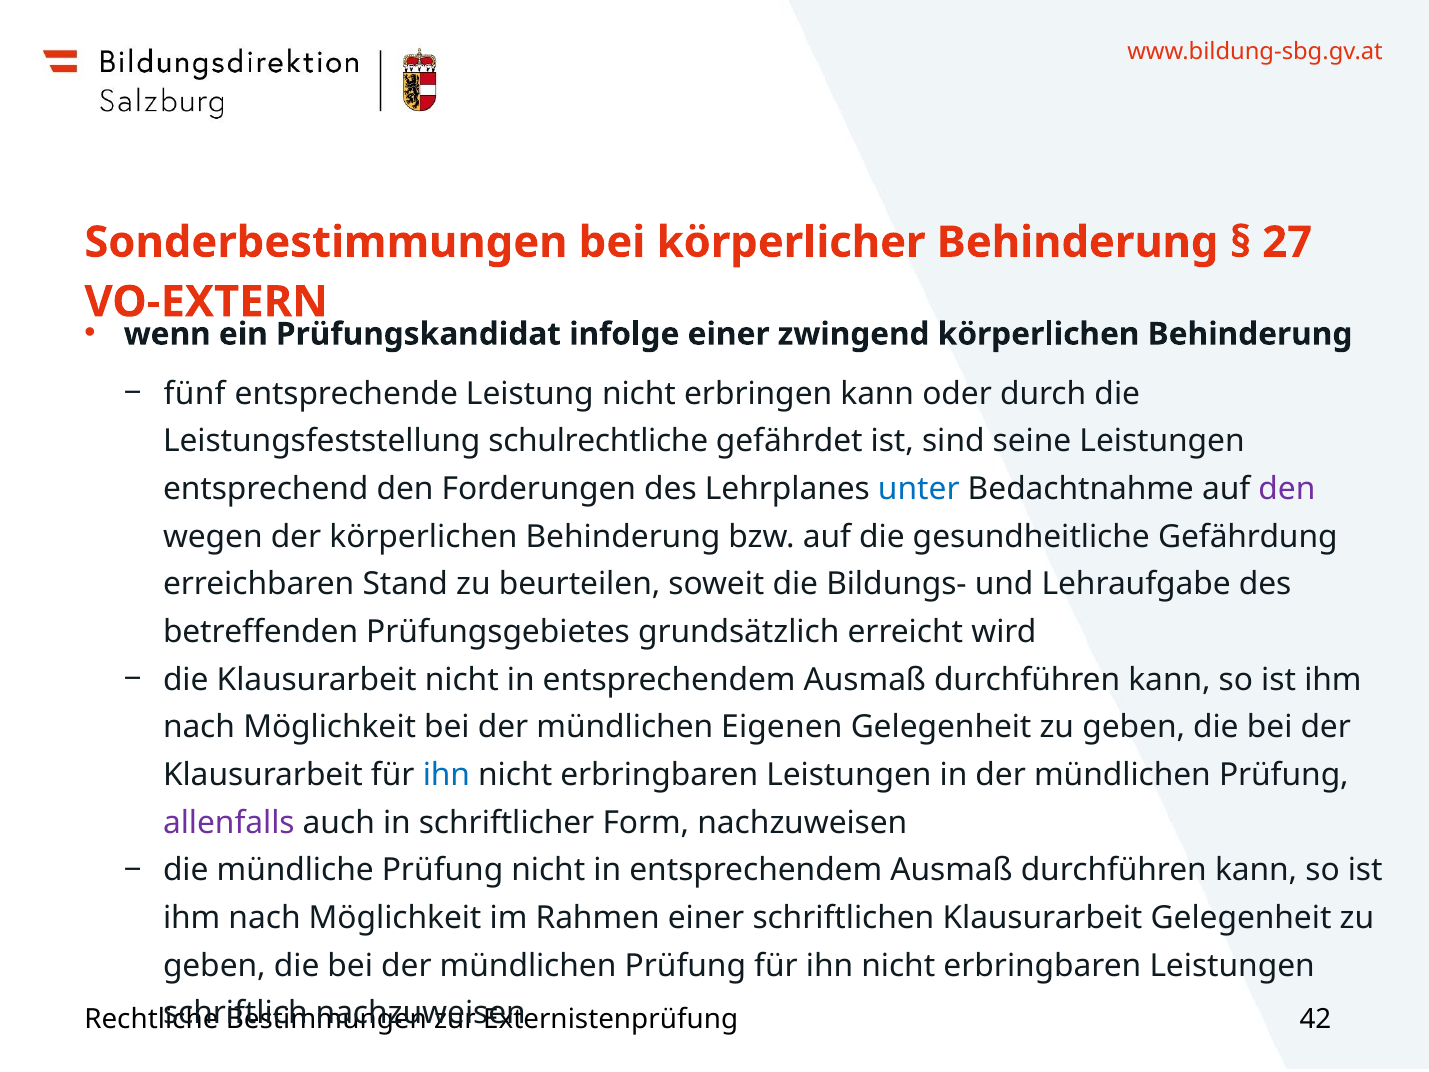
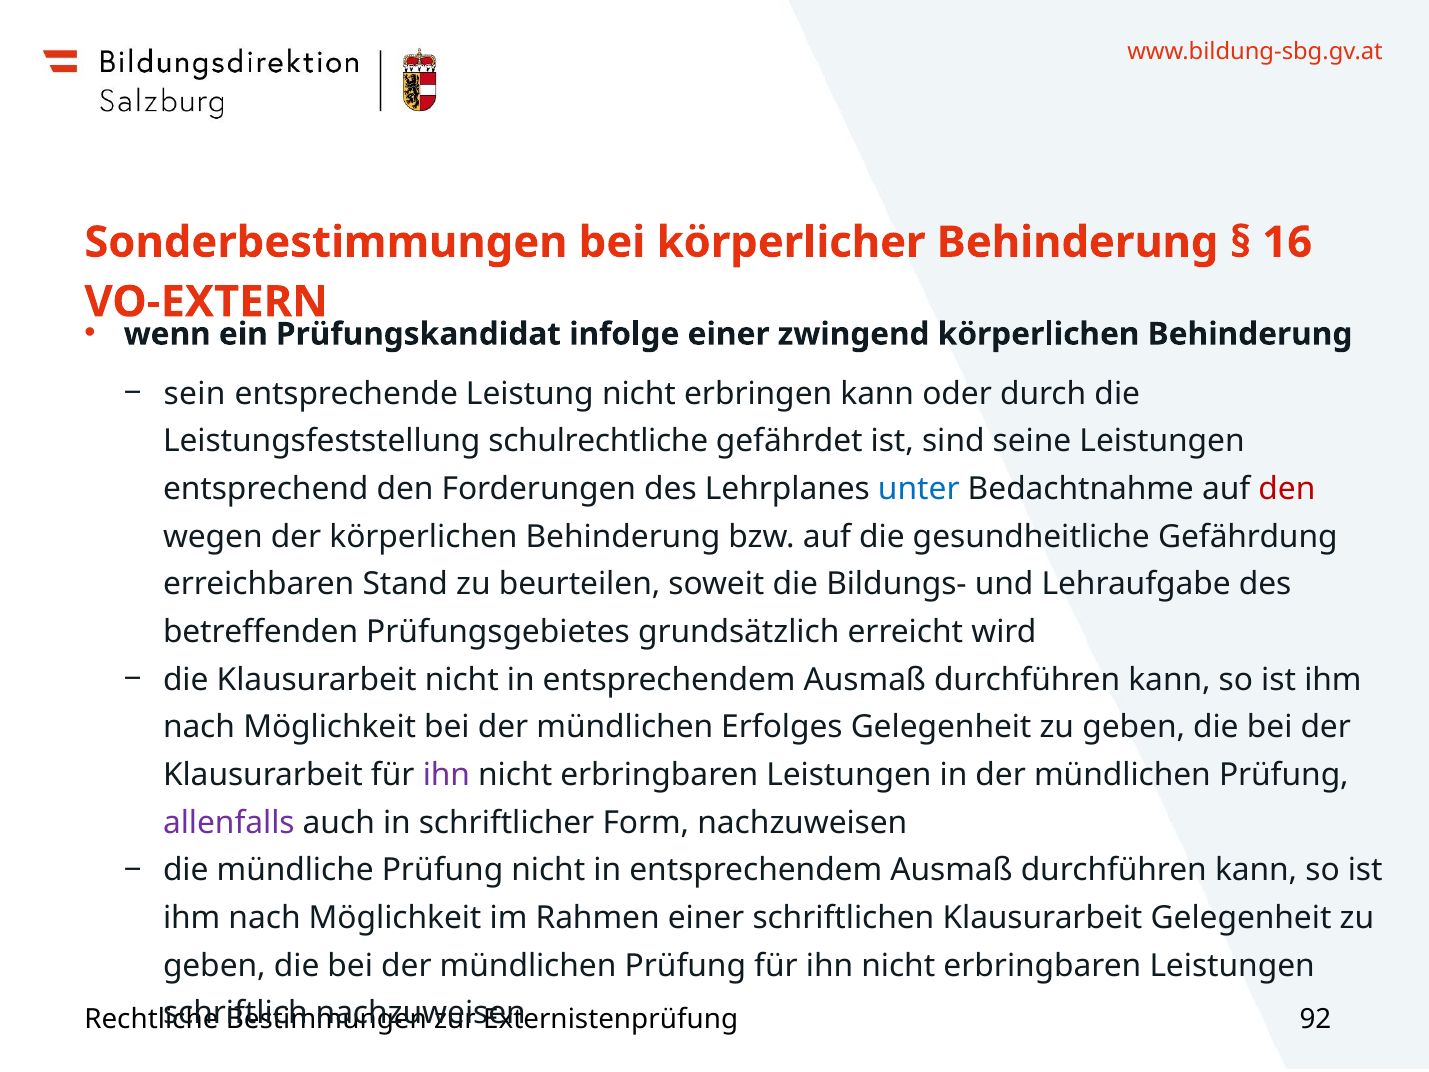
27: 27 -> 16
fünf: fünf -> sein
den at (1287, 489) colour: purple -> red
Eigenen: Eigenen -> Erfolges
ihn at (446, 775) colour: blue -> purple
42: 42 -> 92
